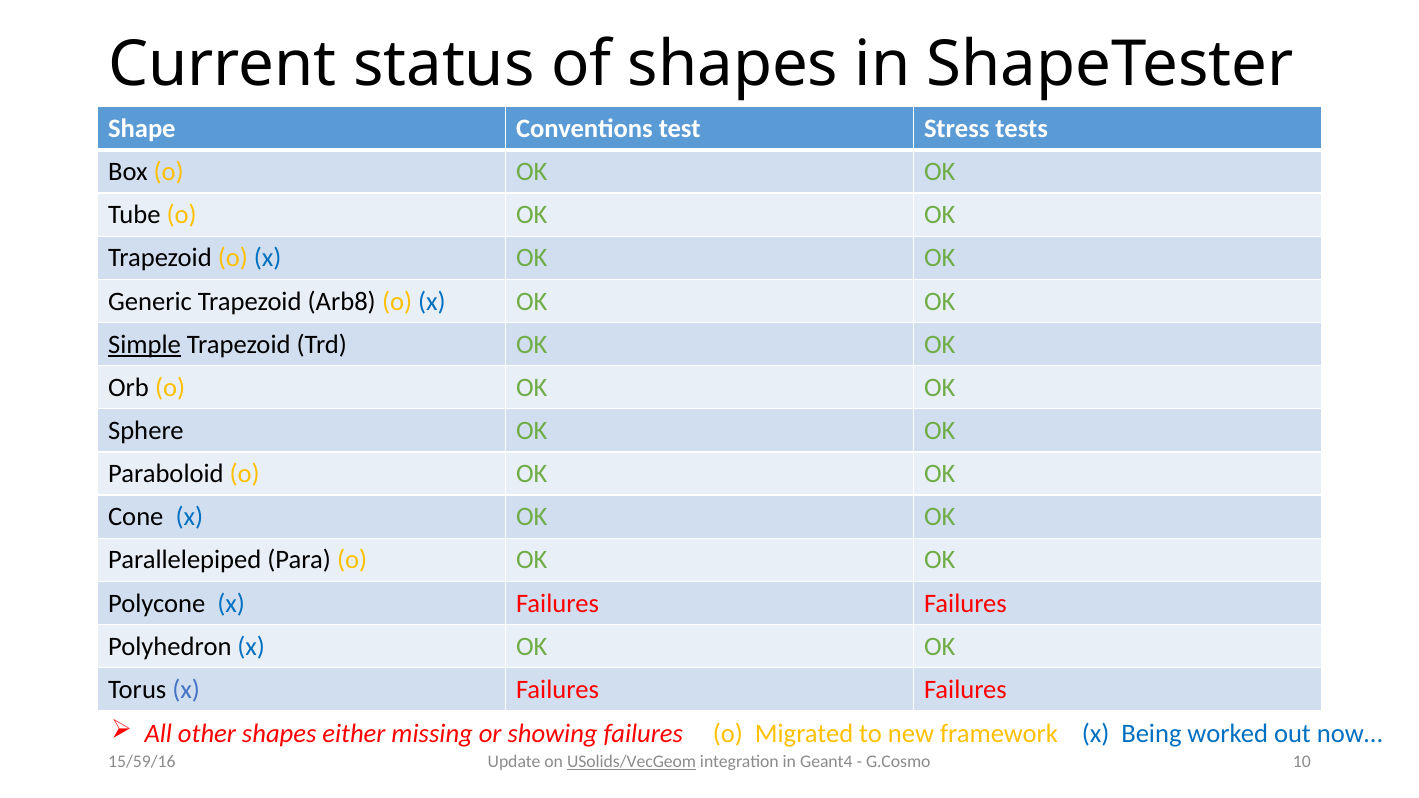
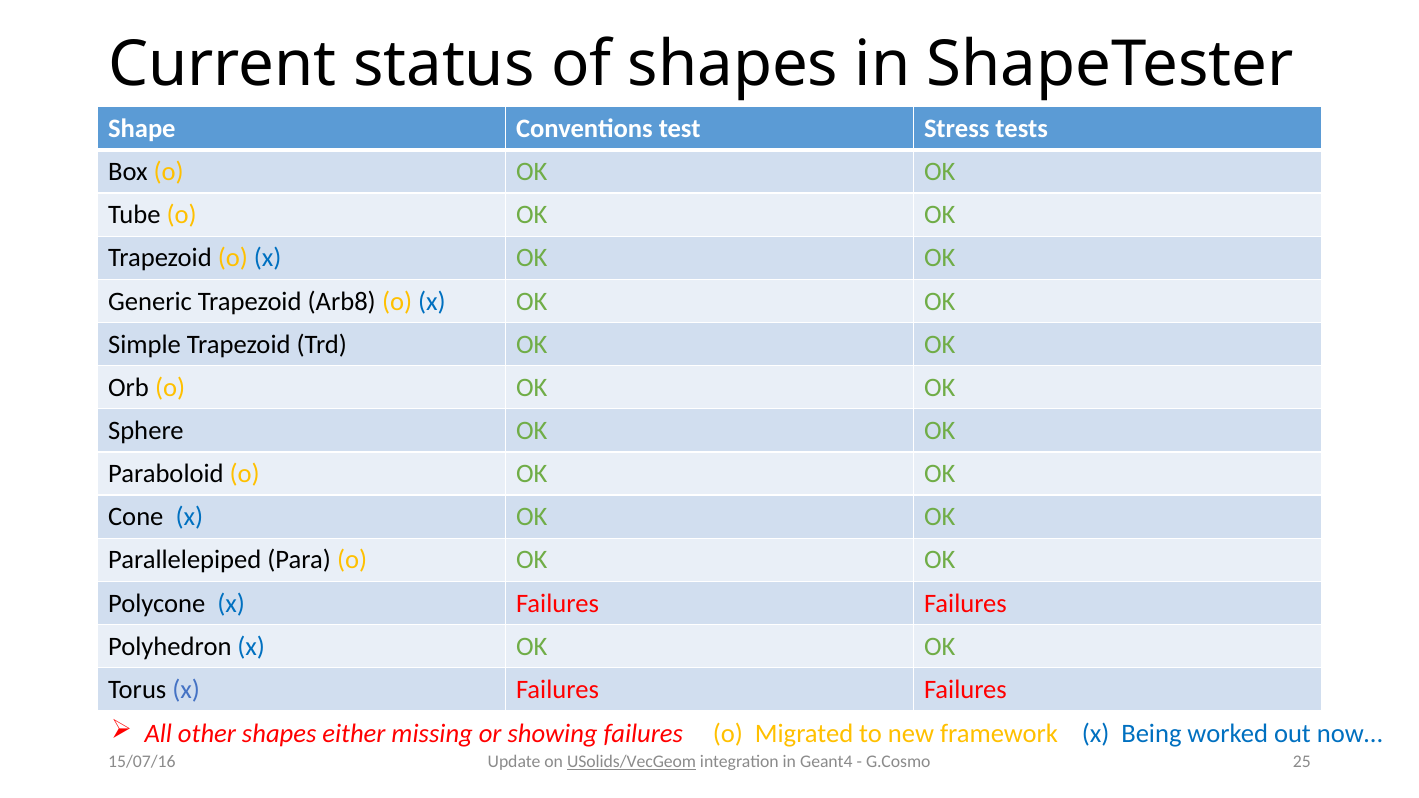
Simple underline: present -> none
10: 10 -> 25
15/59/16: 15/59/16 -> 15/07/16
